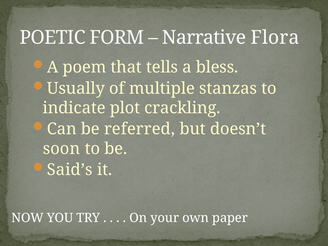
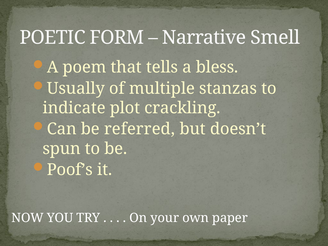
Flora: Flora -> Smell
soon: soon -> spun
Said’s: Said’s -> Poof’s
